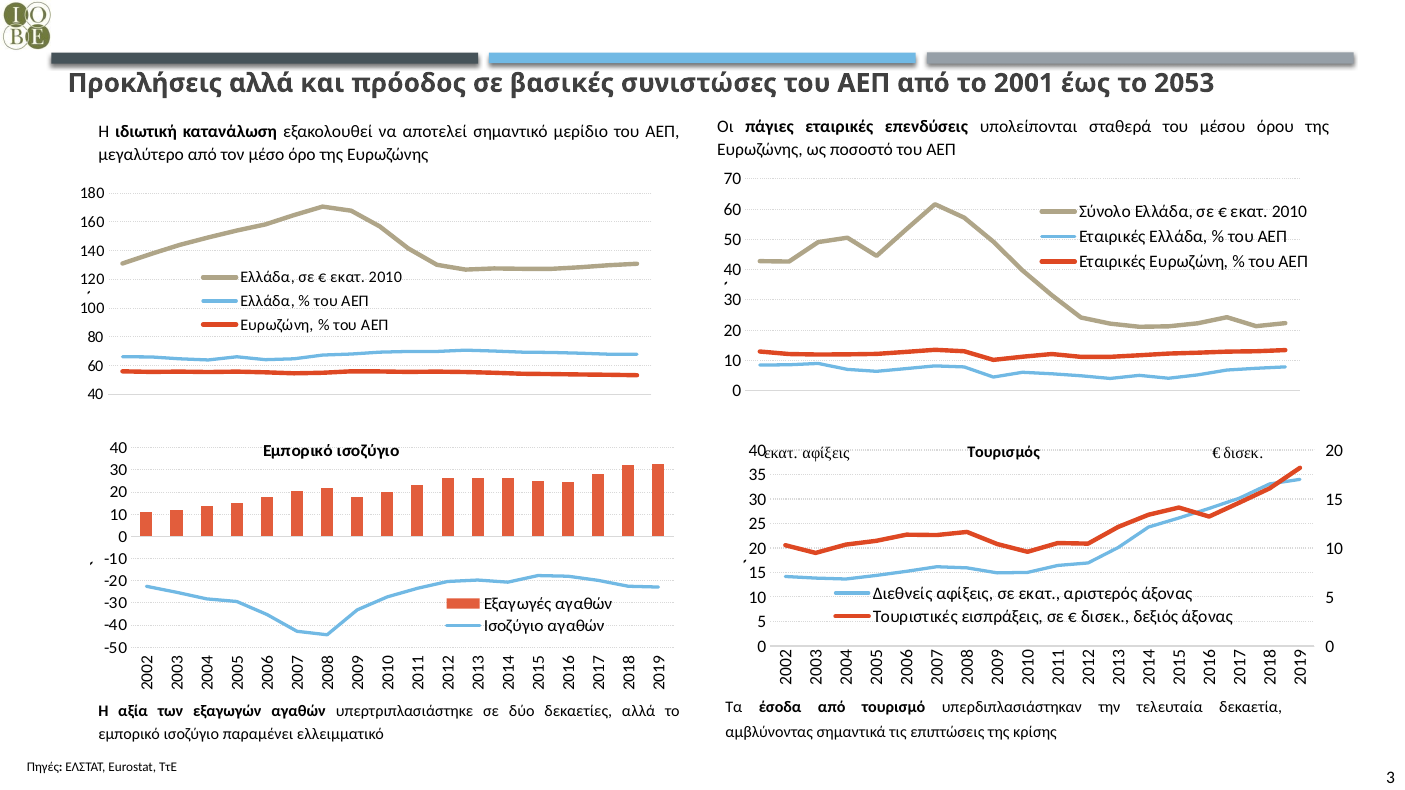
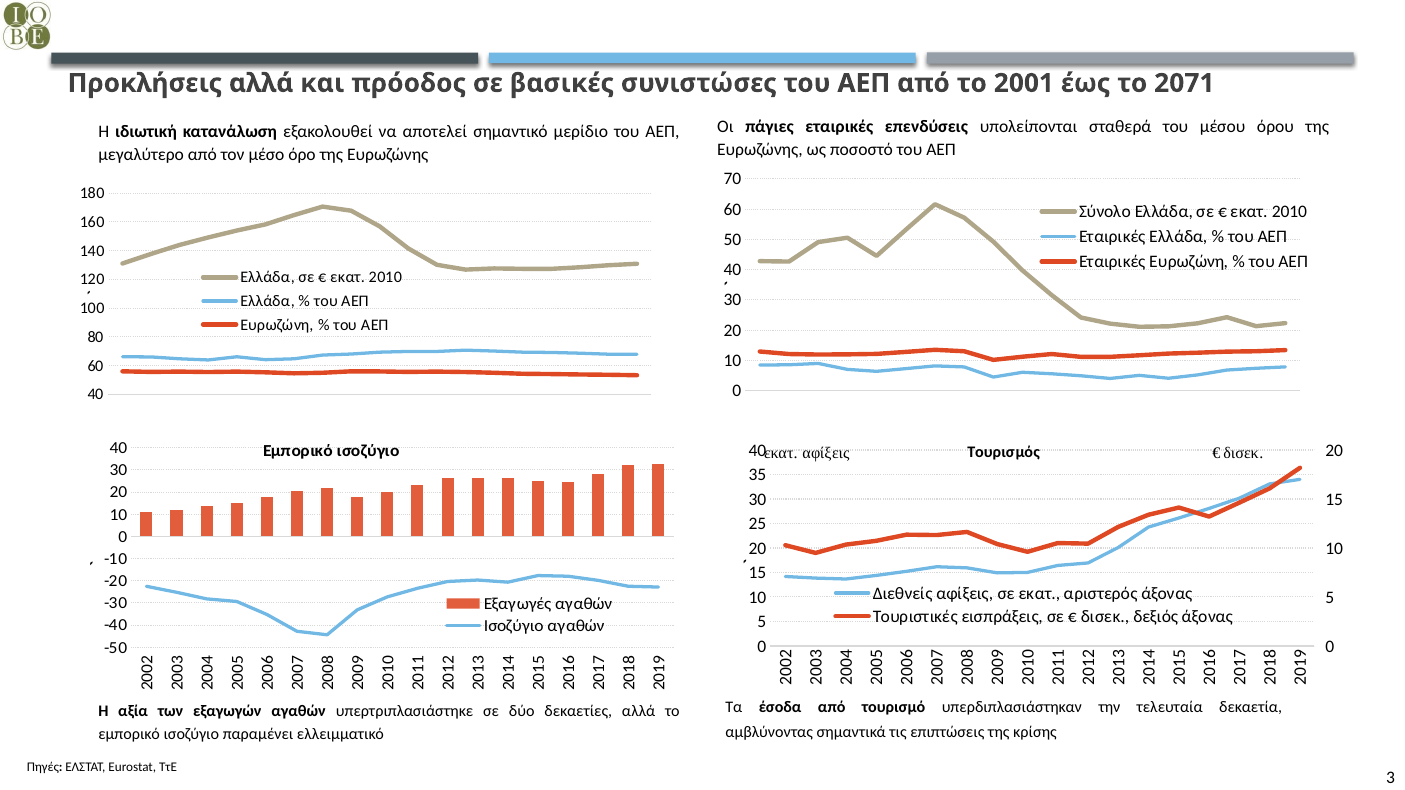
2053: 2053 -> 2071
